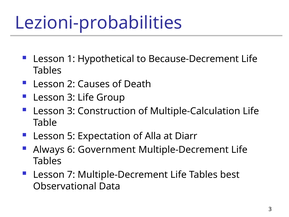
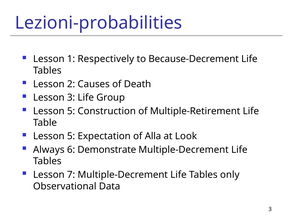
Hypothetical: Hypothetical -> Respectively
3 at (71, 111): 3 -> 5
Multiple-Calculation: Multiple-Calculation -> Multiple-Retirement
Diarr: Diarr -> Look
Government: Government -> Demonstrate
best: best -> only
